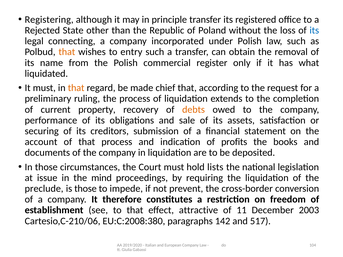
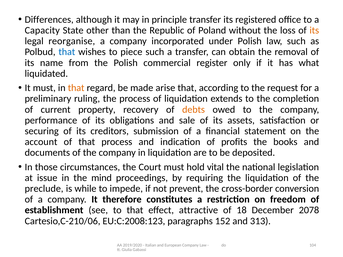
Registering: Registering -> Differences
Rejected: Rejected -> Capacity
its at (314, 30) colour: blue -> orange
connecting: connecting -> reorganise
that at (67, 52) colour: orange -> blue
entry: entry -> piece
chief: chief -> arise
lists: lists -> vital
is those: those -> while
11: 11 -> 18
2003: 2003 -> 2078
EU:C:2008:380: EU:C:2008:380 -> EU:C:2008:123
142: 142 -> 152
517: 517 -> 313
